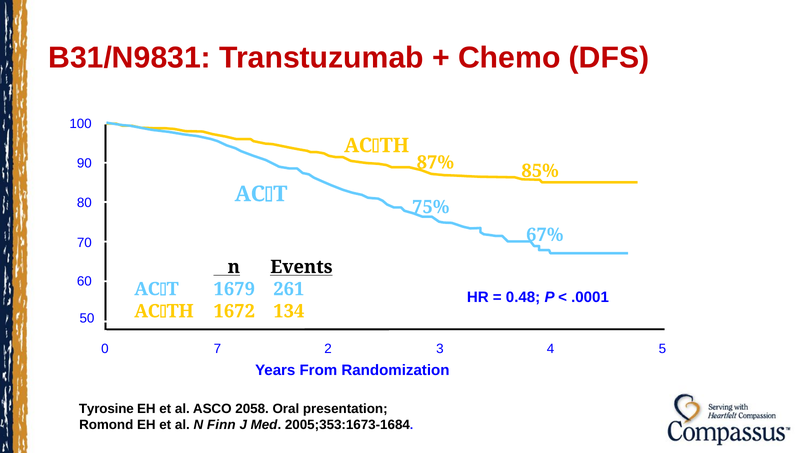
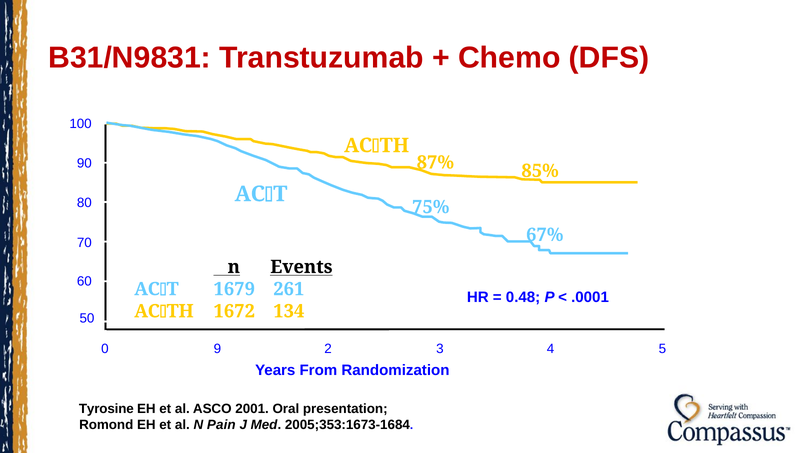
7: 7 -> 9
2058: 2058 -> 2001
Finn: Finn -> Pain
